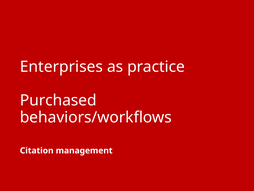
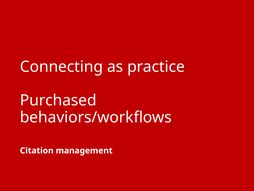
Enterprises: Enterprises -> Connecting
